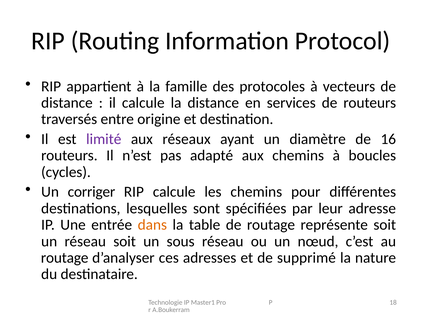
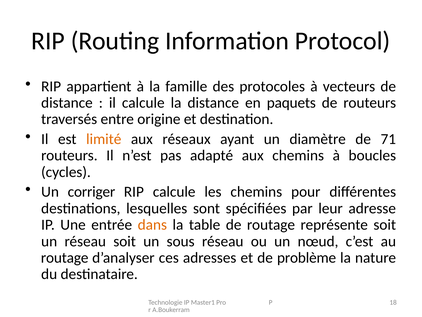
services: services -> paquets
limité colour: purple -> orange
16: 16 -> 71
supprimé: supprimé -> problème
